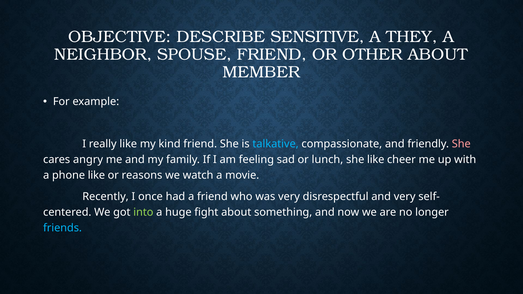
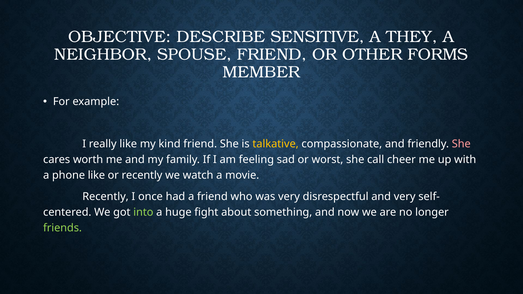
OTHER ABOUT: ABOUT -> FORMS
talkative colour: light blue -> yellow
angry: angry -> worth
lunch: lunch -> worst
she like: like -> call
or reasons: reasons -> recently
friends colour: light blue -> light green
